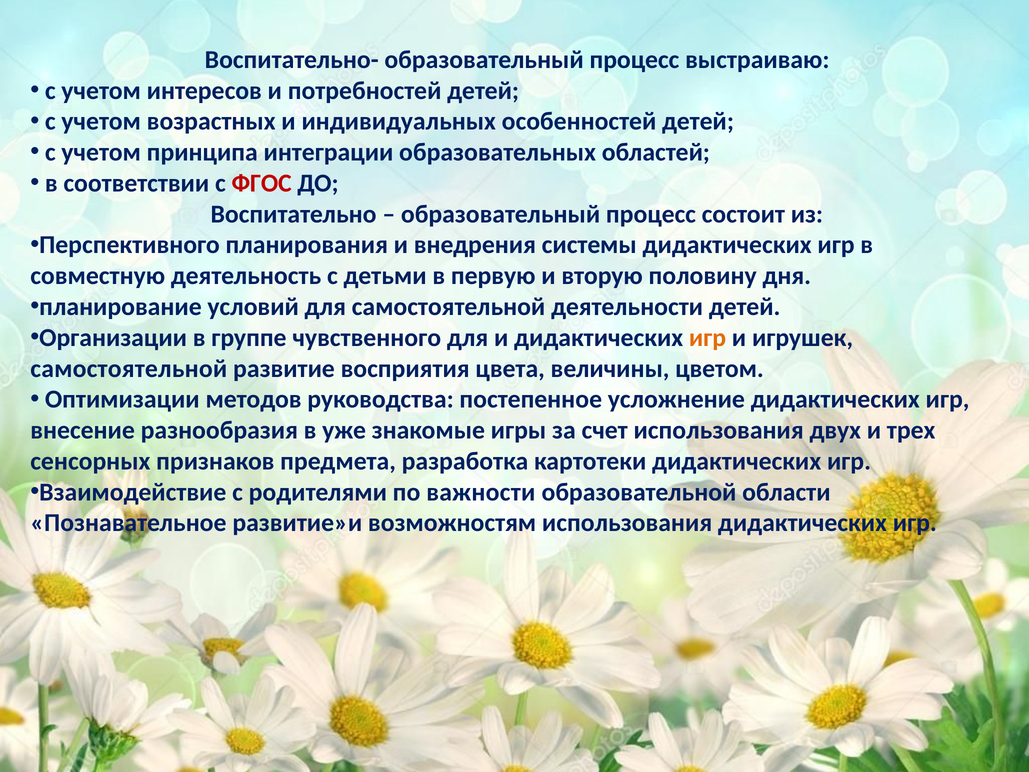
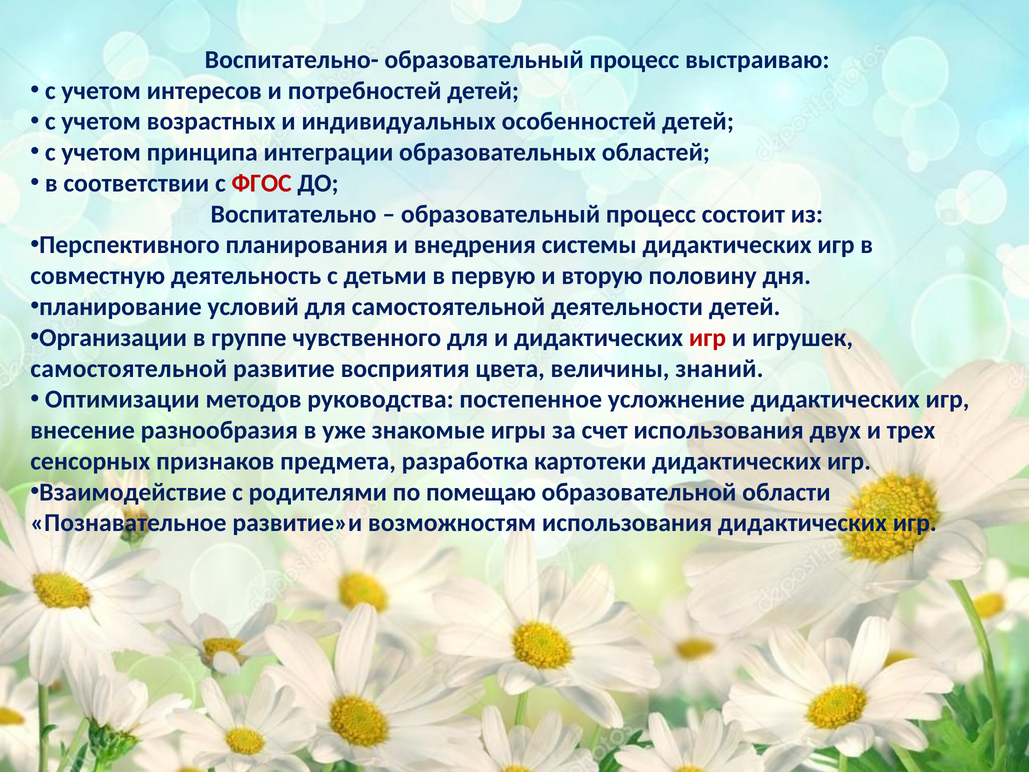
игр at (708, 338) colour: orange -> red
цветом: цветом -> знаний
важности: важности -> помещаю
